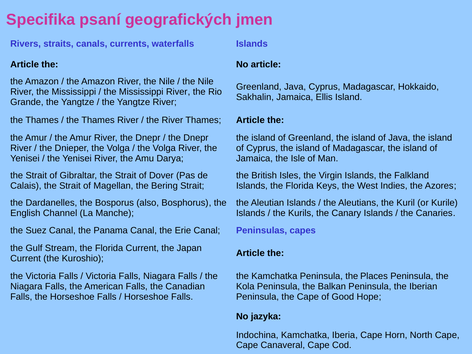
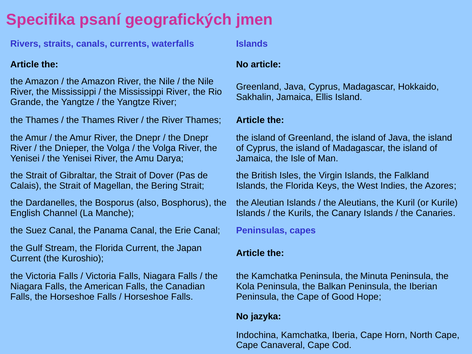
Places: Places -> Minuta
